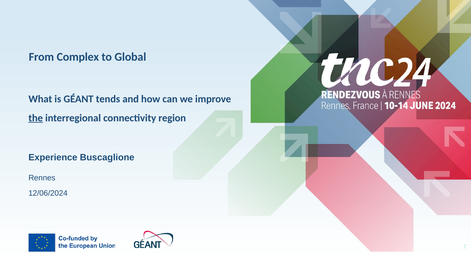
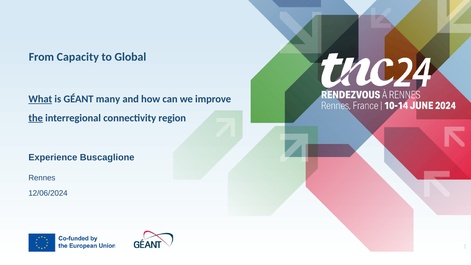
Complex: Complex -> Capacity
What underline: none -> present
tends: tends -> many
